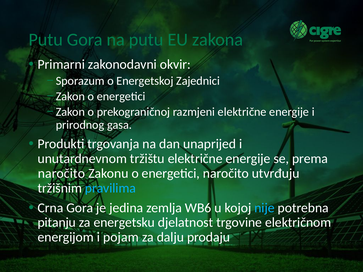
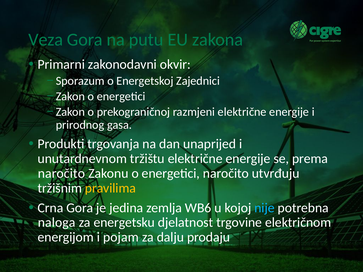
Putu at (46, 40): Putu -> Veza
pravilima colour: light blue -> yellow
pitanju: pitanju -> naloga
